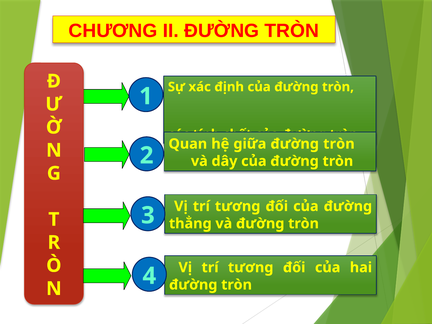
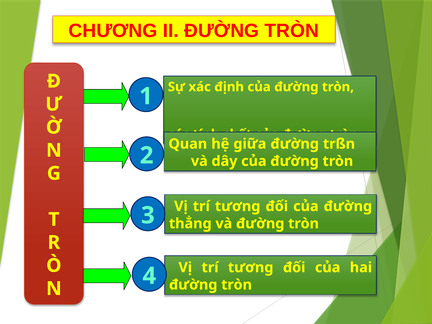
tròn at (339, 144): tròn -> trßn
